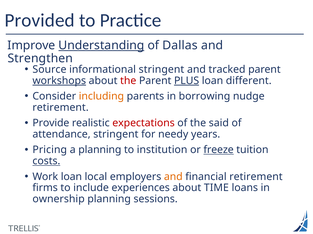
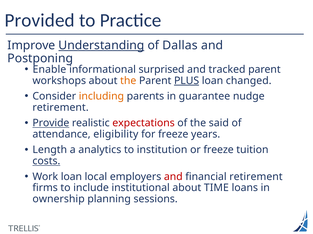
Strengthen: Strengthen -> Postponing
Source: Source -> Enable
informational stringent: stringent -> surprised
workshops underline: present -> none
the at (128, 81) colour: red -> orange
different: different -> changed
borrowing: borrowing -> guarantee
Provide underline: none -> present
attendance stringent: stringent -> eligibility
for needy: needy -> freeze
Pricing: Pricing -> Length
a planning: planning -> analytics
freeze at (219, 150) underline: present -> none
and at (173, 177) colour: orange -> red
experiences: experiences -> institutional
